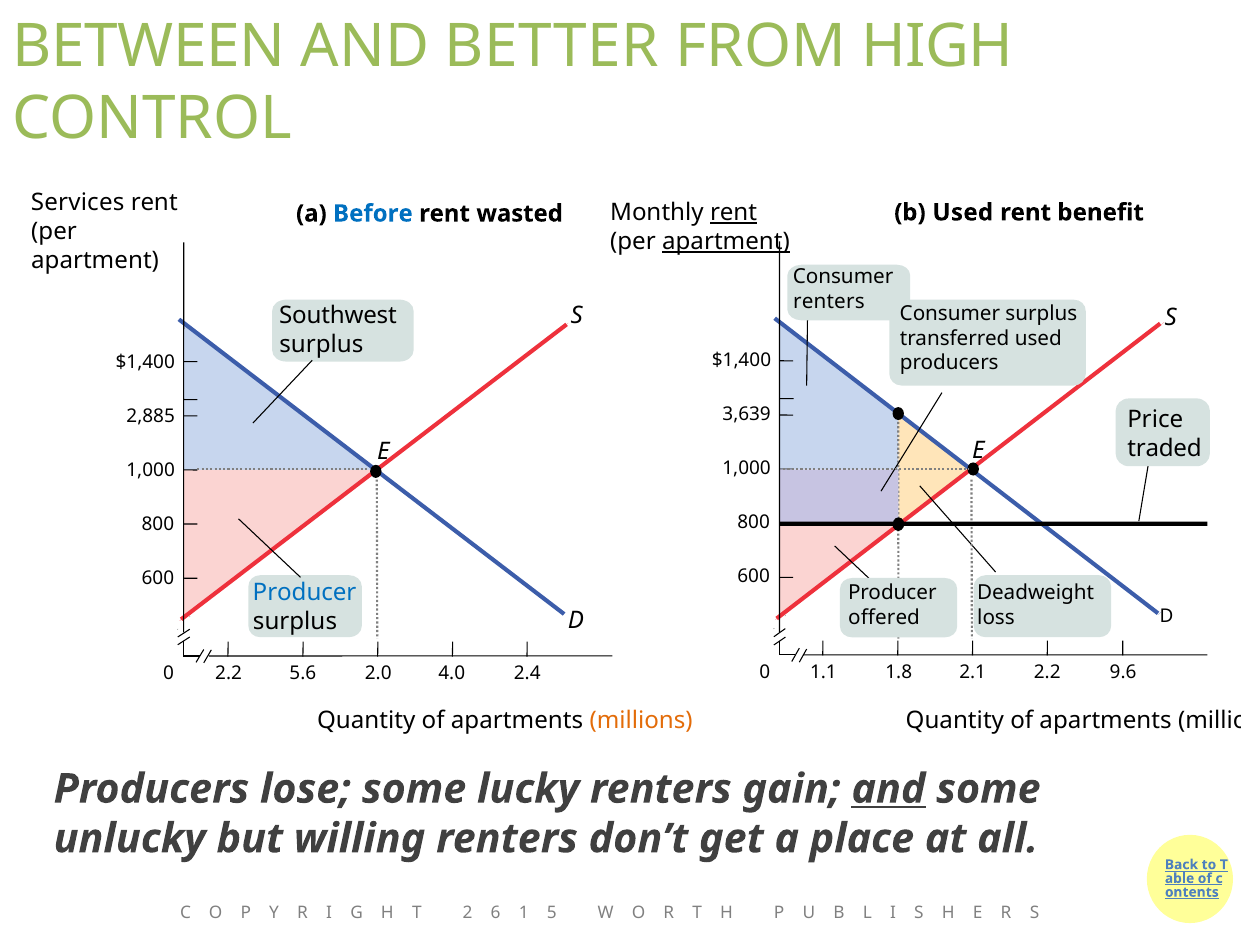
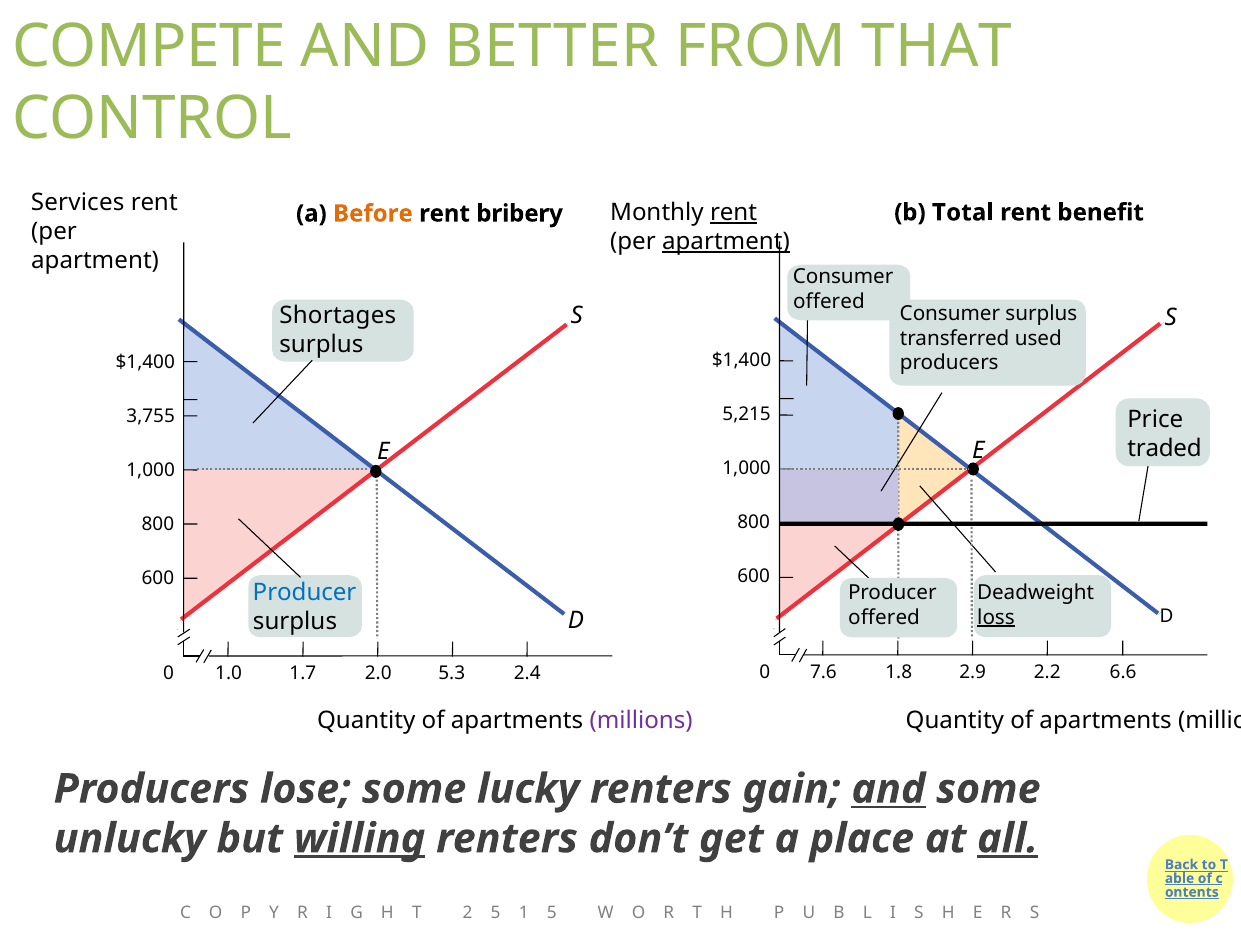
BETWEEN: BETWEEN -> COMPETE
HIGH: HIGH -> THAT
b Used: Used -> Total
Before colour: blue -> orange
wasted: wasted -> bribery
renters at (829, 302): renters -> offered
Southwest: Southwest -> Shortages
3,639: 3,639 -> 5,215
2,885: 2,885 -> 3,755
loss underline: none -> present
1.1: 1.1 -> 7.6
2.1: 2.1 -> 2.9
9.6: 9.6 -> 6.6
2.2 at (229, 674): 2.2 -> 1.0
5.6: 5.6 -> 1.7
4.0: 4.0 -> 5.3
millions at (641, 722) colour: orange -> purple
willing underline: none -> present
all underline: none -> present
6 at (496, 914): 6 -> 5
